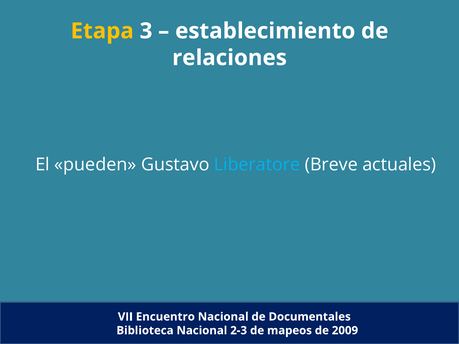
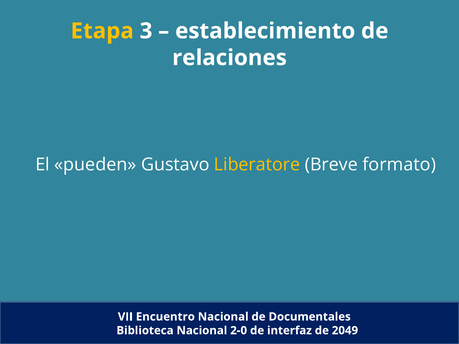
Liberatore colour: light blue -> yellow
actuales: actuales -> formato
2-3: 2-3 -> 2-0
mapeos: mapeos -> interfaz
2009: 2009 -> 2049
